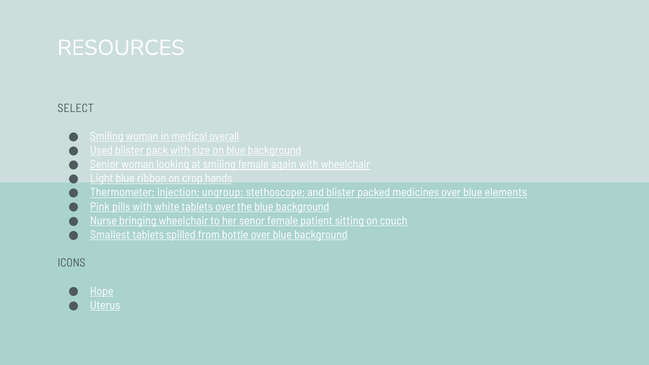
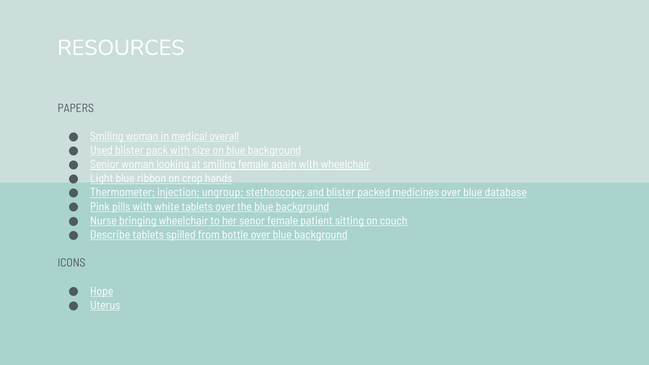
SELECT: SELECT -> PAPERS
elements: elements -> database
Smallest: Smallest -> Describe
